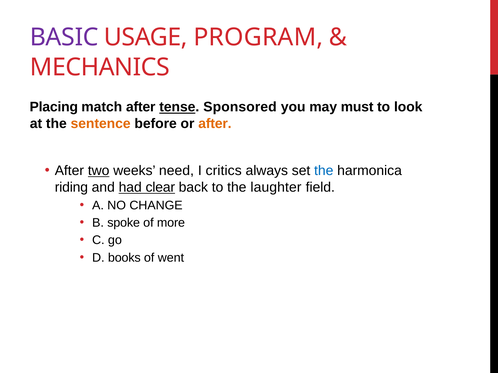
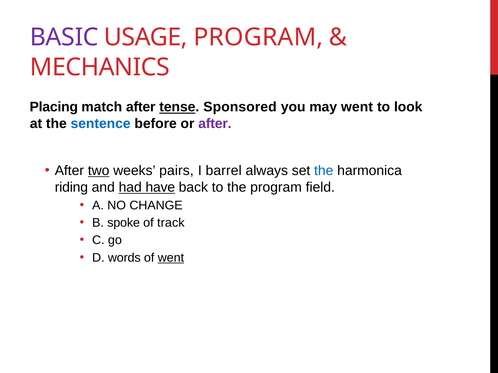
may must: must -> went
sentence colour: orange -> blue
after at (215, 124) colour: orange -> purple
need: need -> pairs
critics: critics -> barrel
clear: clear -> have
the laughter: laughter -> program
more: more -> track
books: books -> words
went at (171, 258) underline: none -> present
